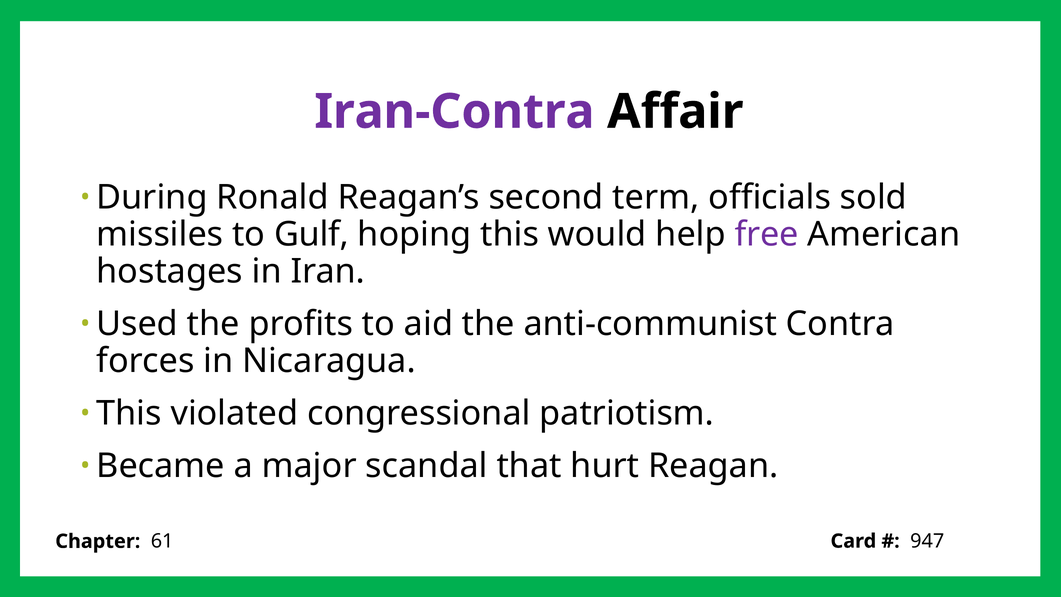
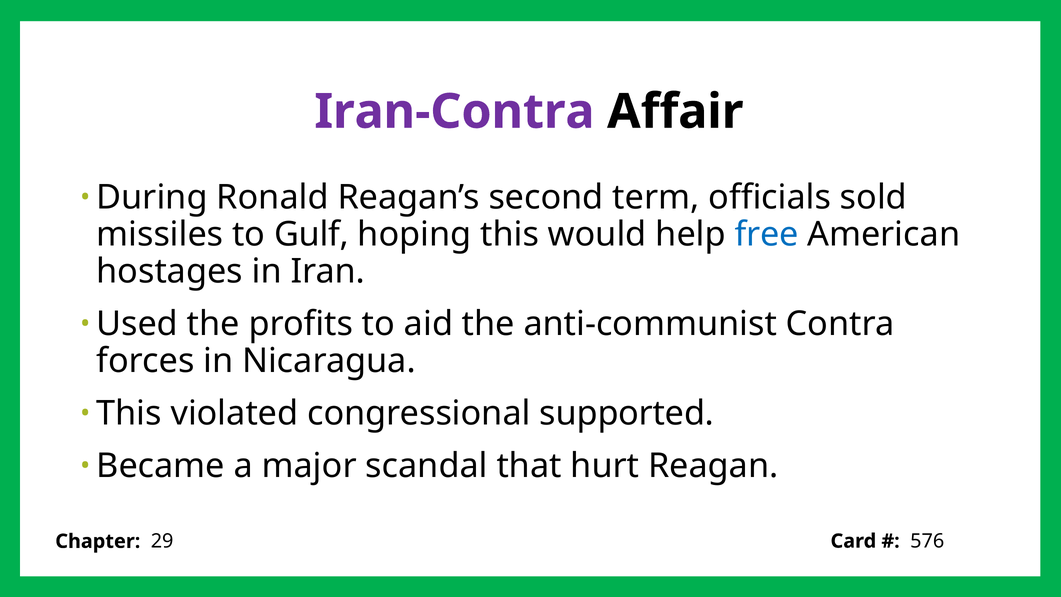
free colour: purple -> blue
patriotism: patriotism -> supported
61: 61 -> 29
947: 947 -> 576
